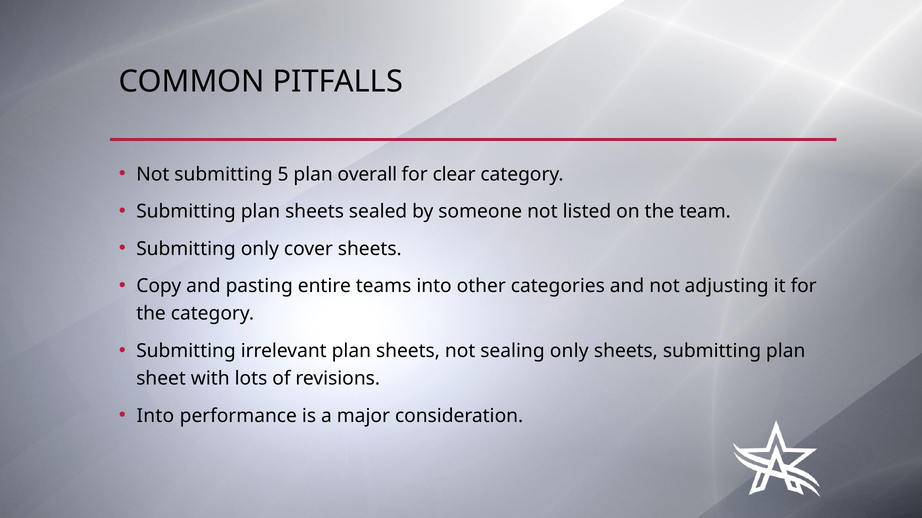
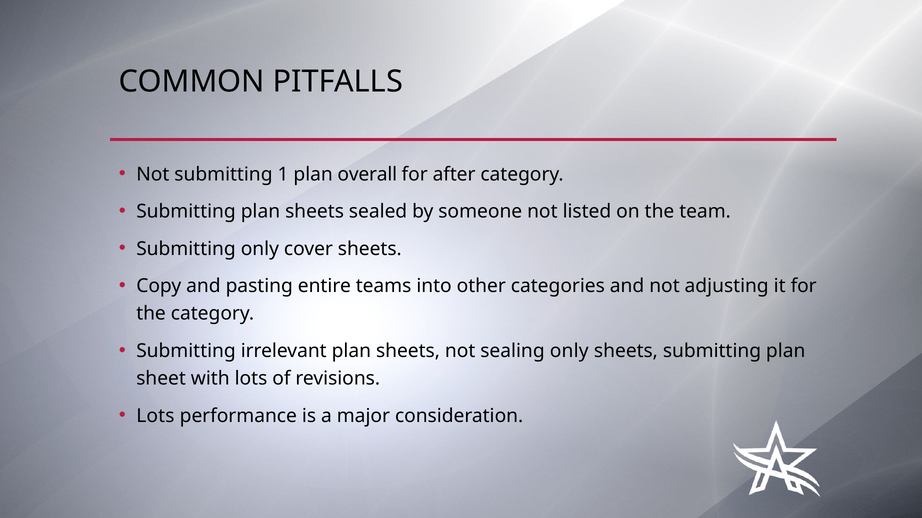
5: 5 -> 1
clear: clear -> after
Into at (155, 416): Into -> Lots
